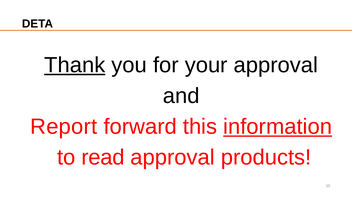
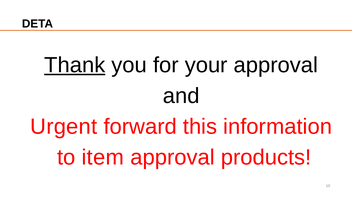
Report: Report -> Urgent
information underline: present -> none
read: read -> item
